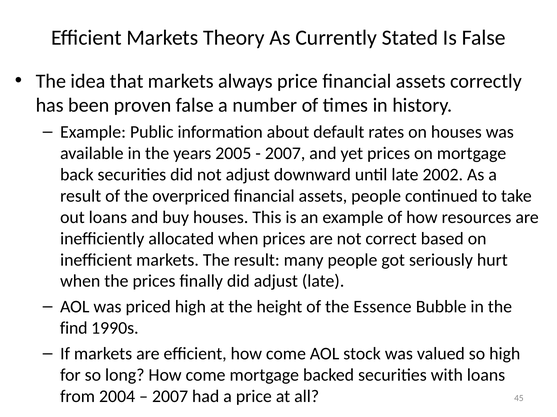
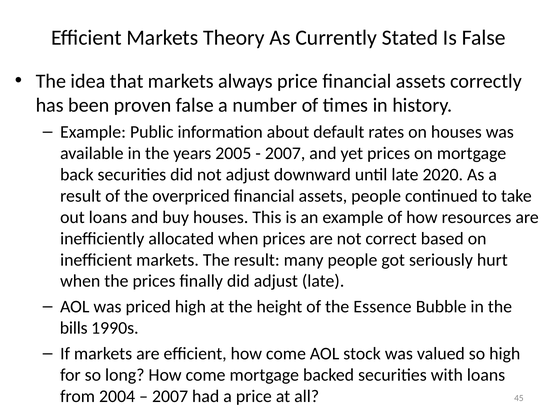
2002: 2002 -> 2020
find: find -> bills
